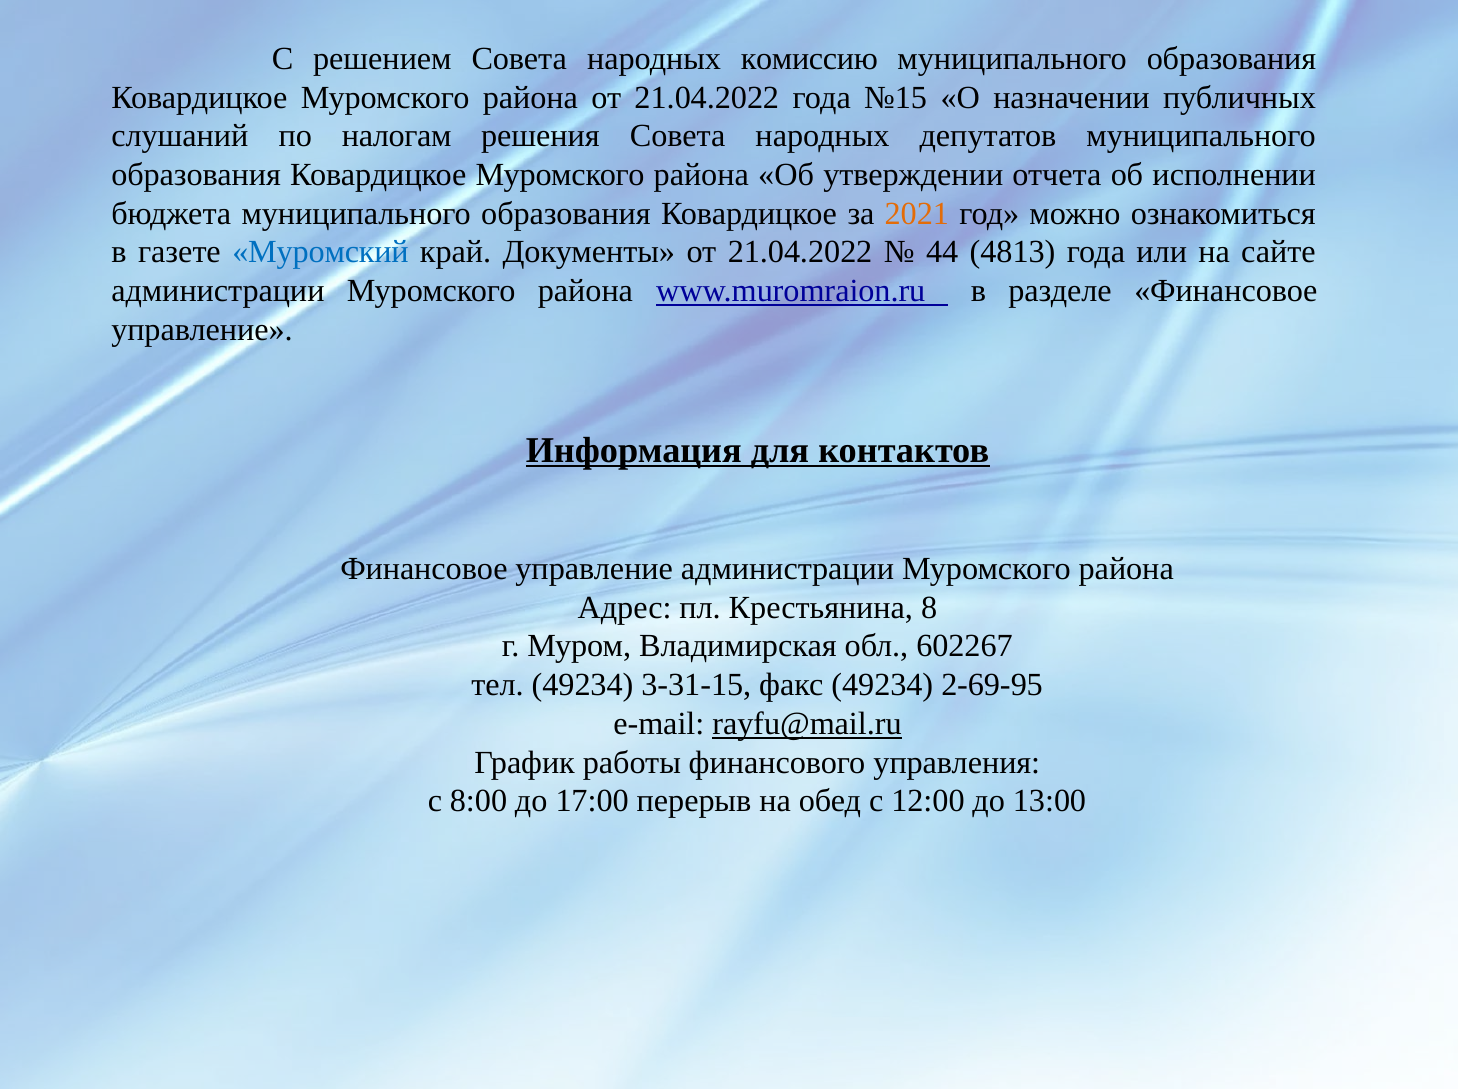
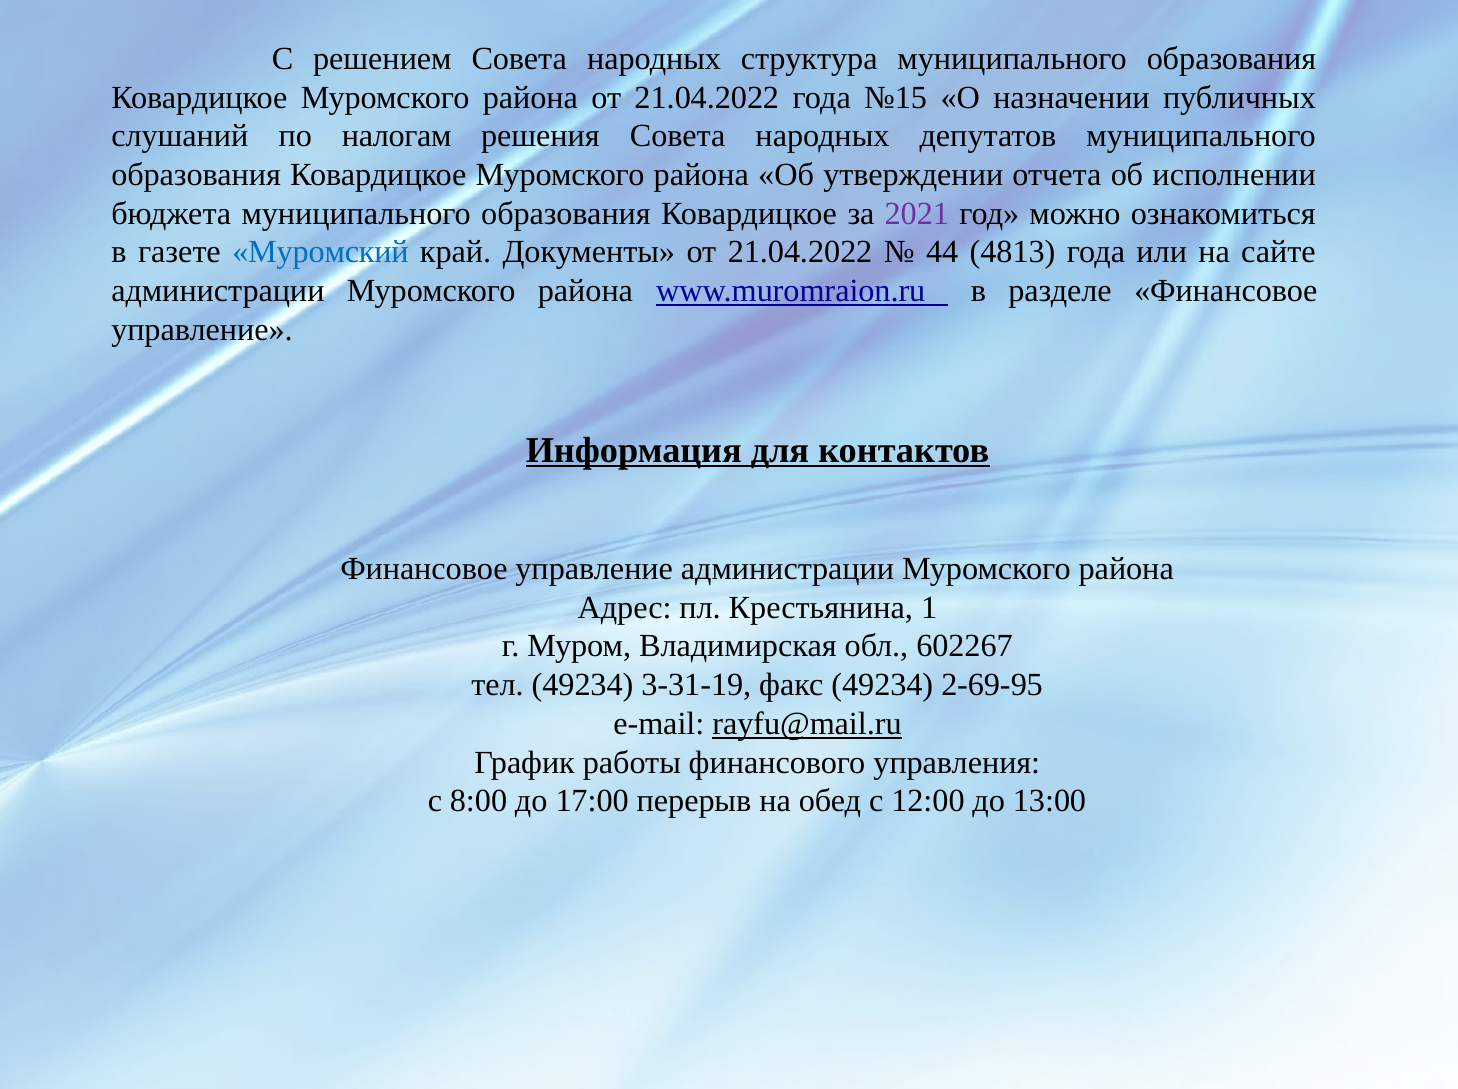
комиссию: комиссию -> структура
2021 colour: orange -> purple
8: 8 -> 1
3-31-15: 3-31-15 -> 3-31-19
